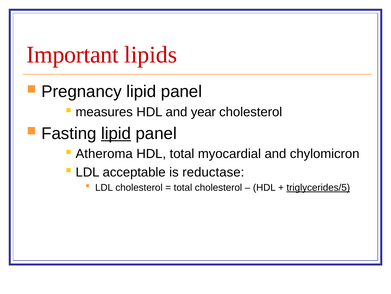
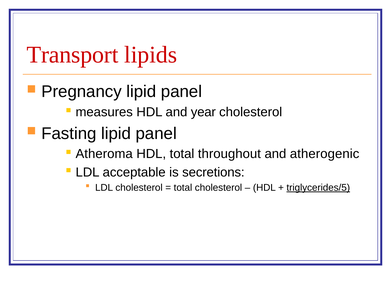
Important: Important -> Transport
lipid at (116, 133) underline: present -> none
myocardial: myocardial -> throughout
chylomicron: chylomicron -> atherogenic
reductase: reductase -> secretions
